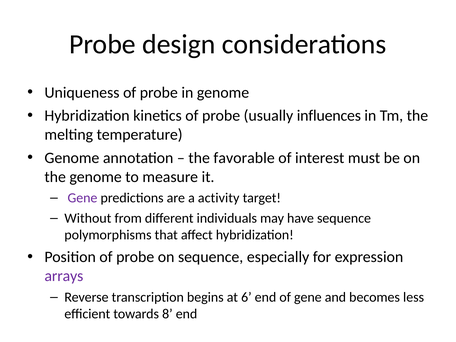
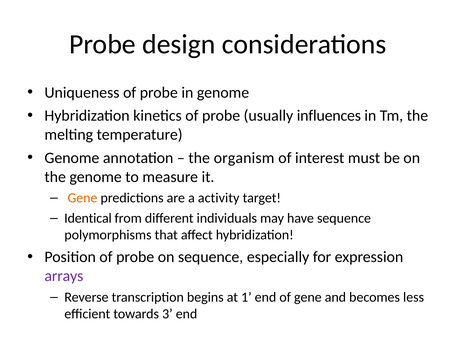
favorable: favorable -> organism
Gene at (82, 198) colour: purple -> orange
Without: Without -> Identical
6: 6 -> 1
8: 8 -> 3
